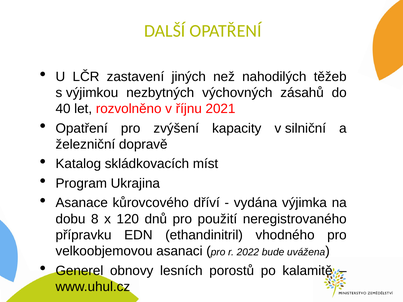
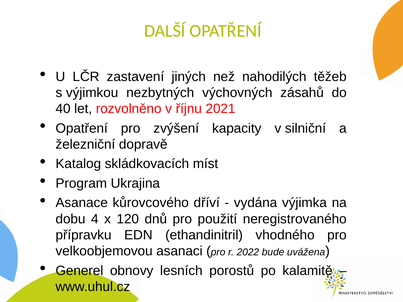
8: 8 -> 4
